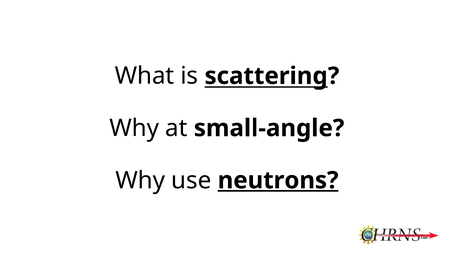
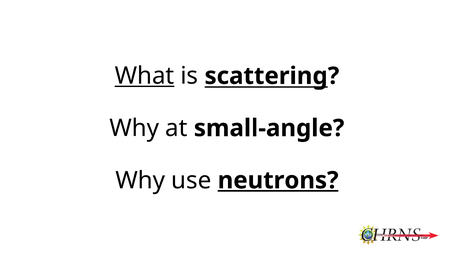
What underline: none -> present
